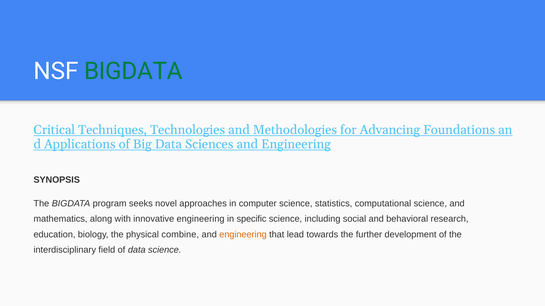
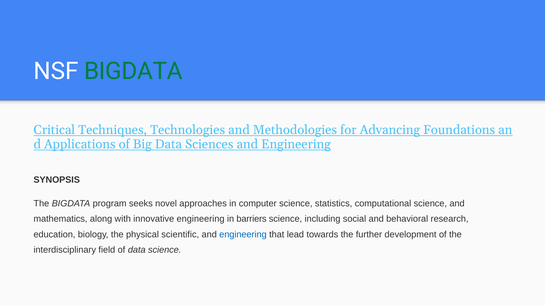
specific: specific -> barriers
combine: combine -> scientific
engineering at (243, 235) colour: orange -> blue
